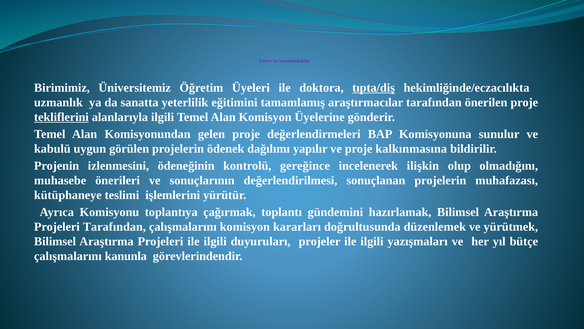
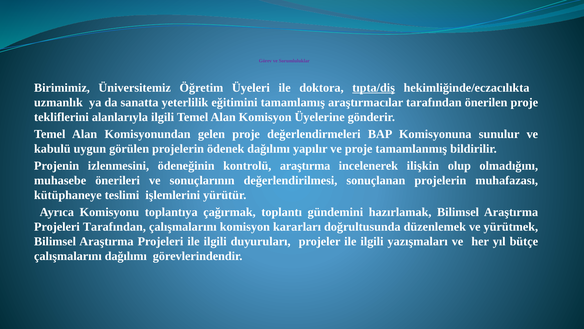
tekliflerini underline: present -> none
kalkınmasına: kalkınmasına -> tamamlanmış
kontrolü gereğince: gereğince -> araştırma
çalışmalarını kanunla: kanunla -> dağılımı
